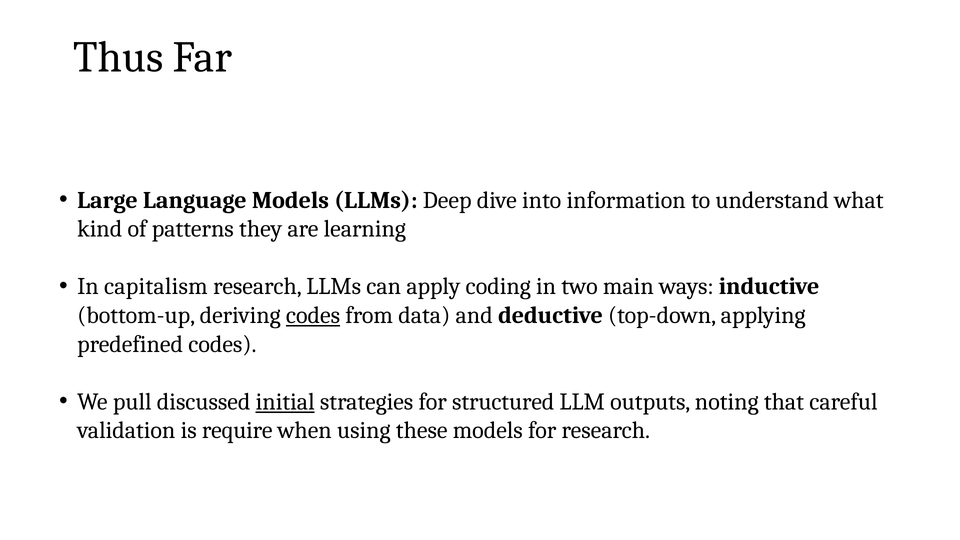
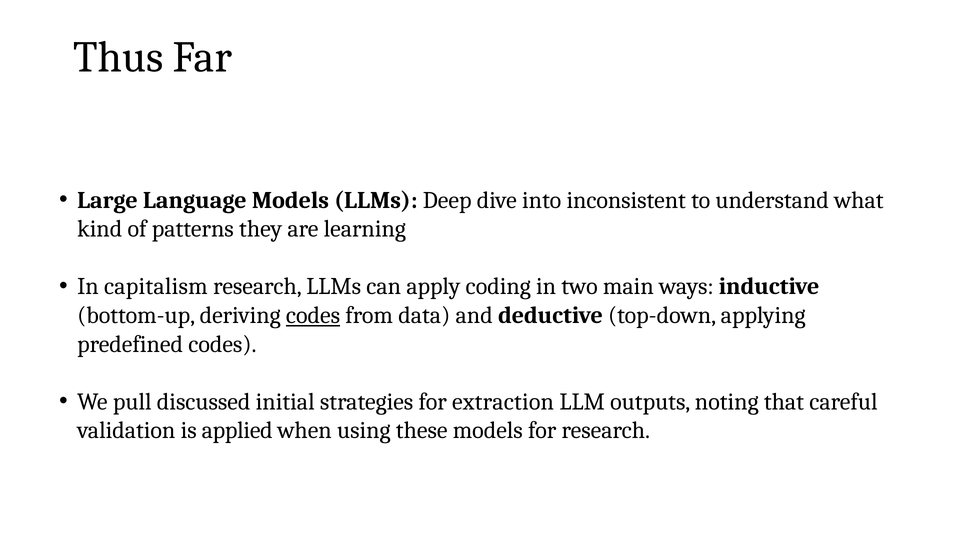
information: information -> inconsistent
initial underline: present -> none
structured: structured -> extraction
require: require -> applied
